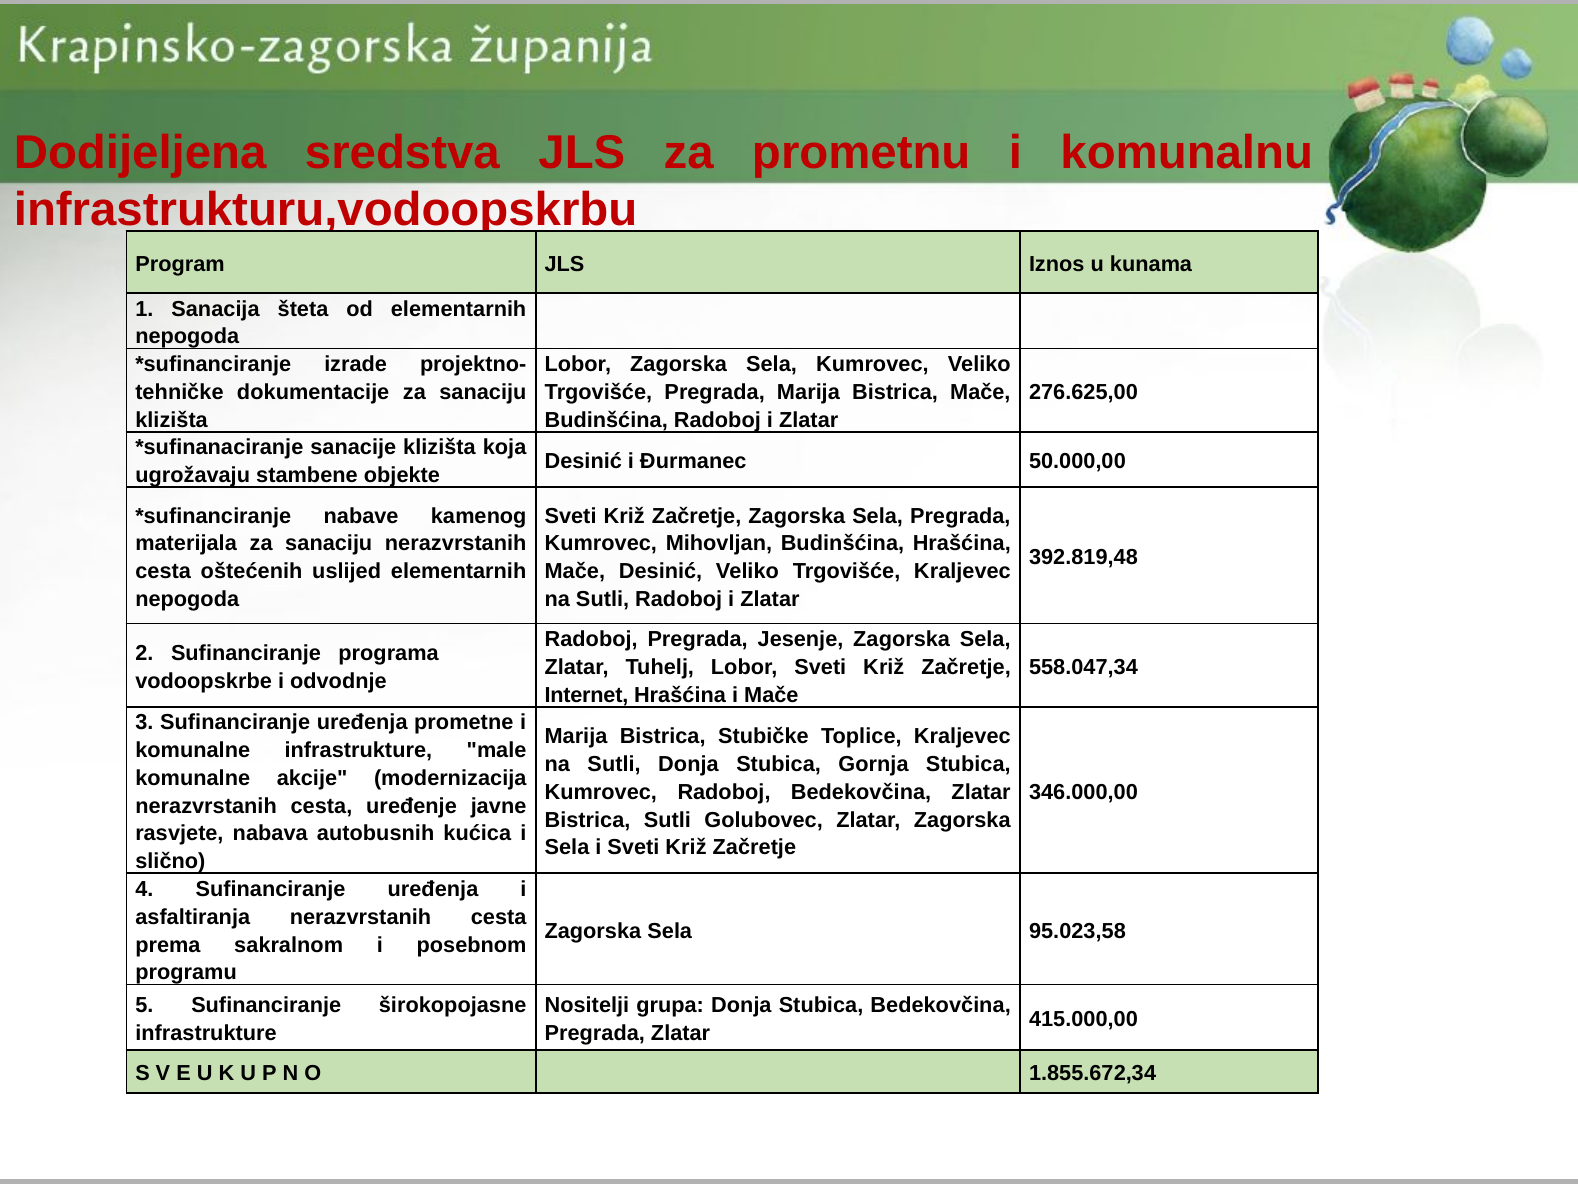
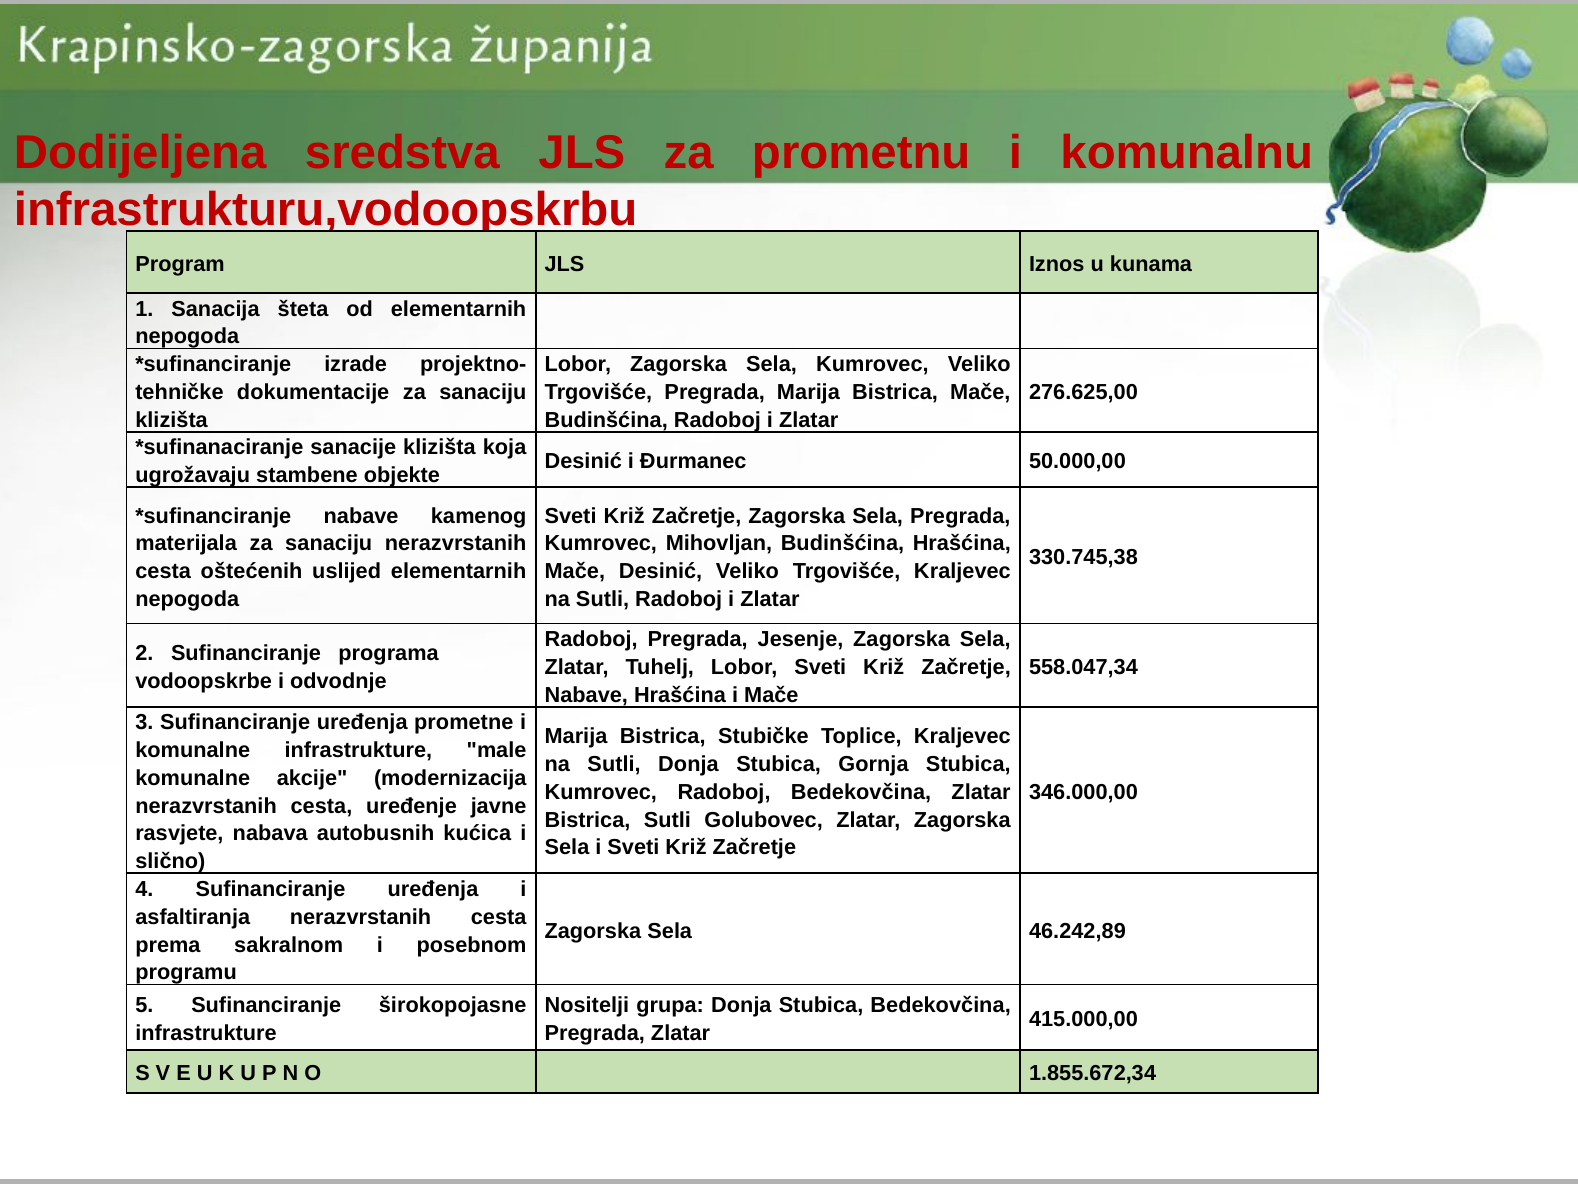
392.819,48: 392.819,48 -> 330.745,38
Internet at (586, 695): Internet -> Nabave
95.023,58: 95.023,58 -> 46.242,89
